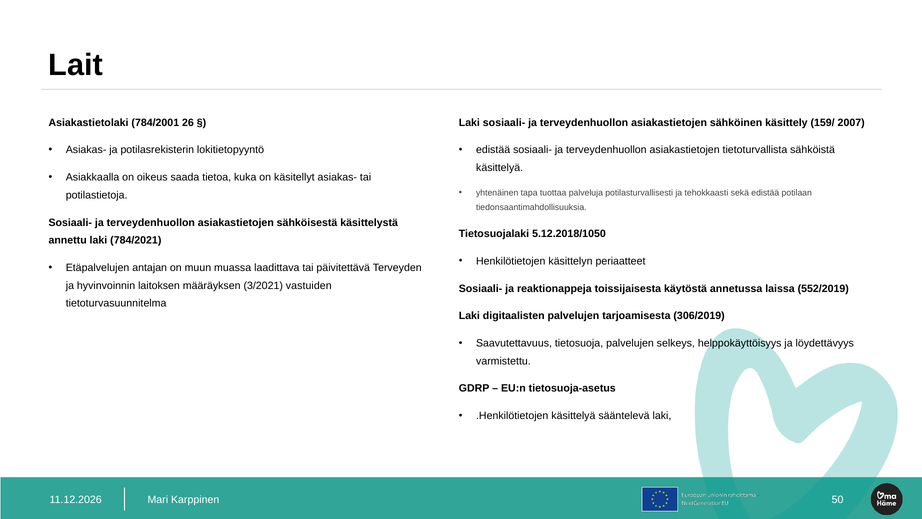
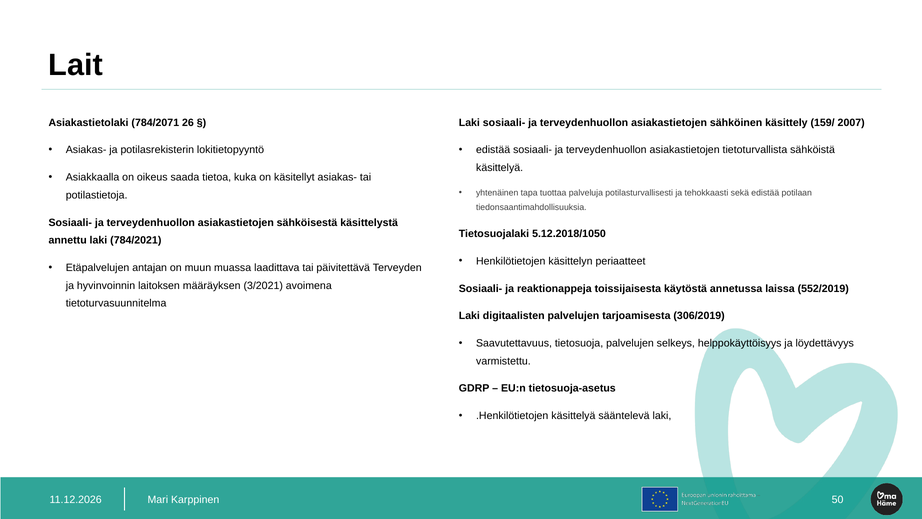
784/2001: 784/2001 -> 784/2071
vastuiden: vastuiden -> avoimena
